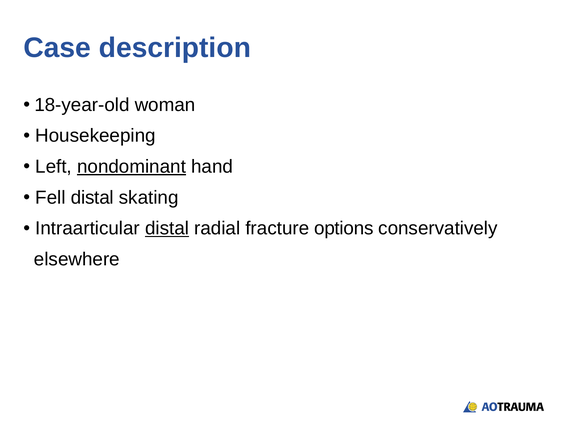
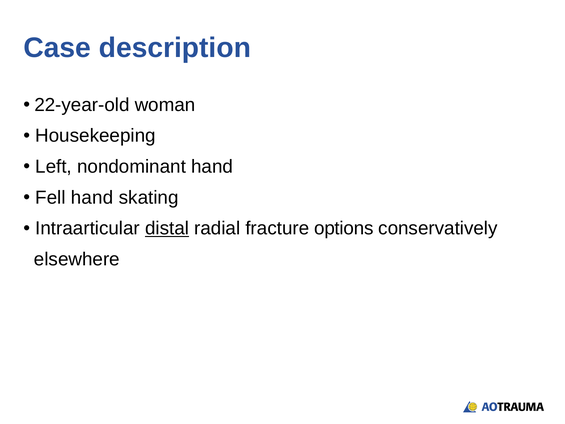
18-year-old: 18-year-old -> 22-year-old
nondominant underline: present -> none
Fell distal: distal -> hand
